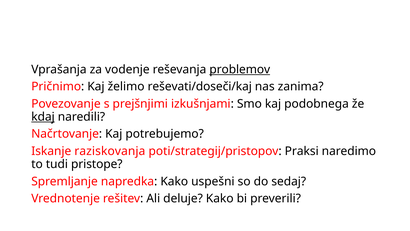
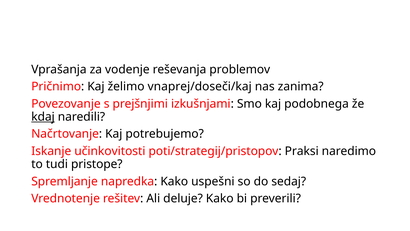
problemov underline: present -> none
reševati/doseči/kaj: reševati/doseči/kaj -> vnaprej/doseči/kaj
raziskovanja: raziskovanja -> učinkovitosti
